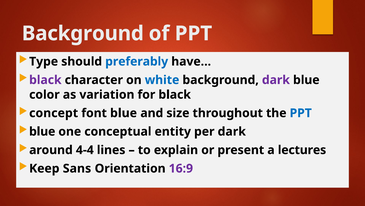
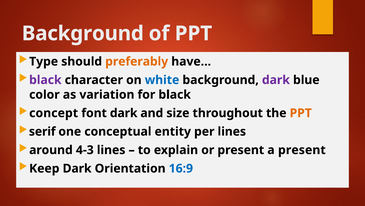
preferably colour: blue -> orange
font blue: blue -> dark
PPT at (301, 113) colour: blue -> orange
blue at (42, 131): blue -> serif
per dark: dark -> lines
4-4: 4-4 -> 4-3
a lectures: lectures -> present
Keep Sans: Sans -> Dark
16:9 colour: purple -> blue
